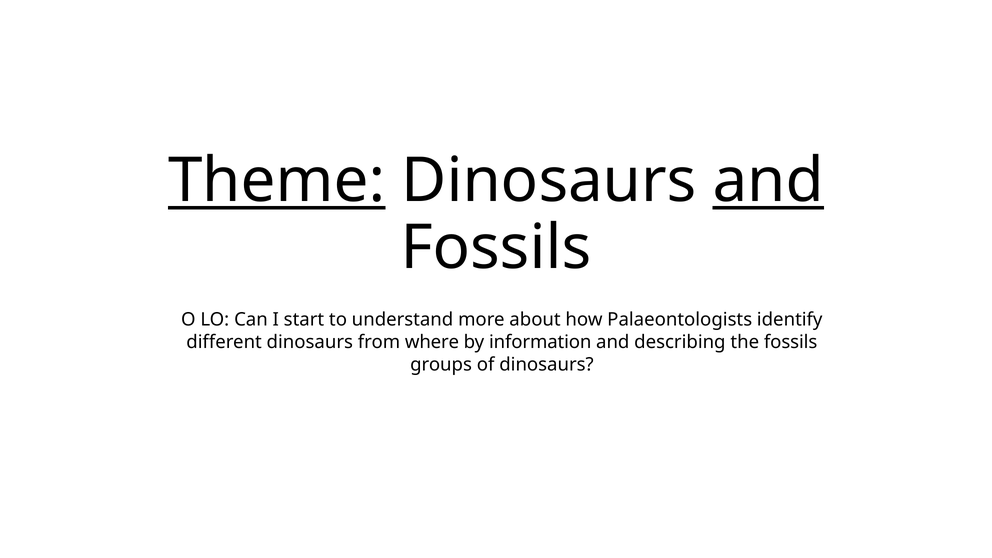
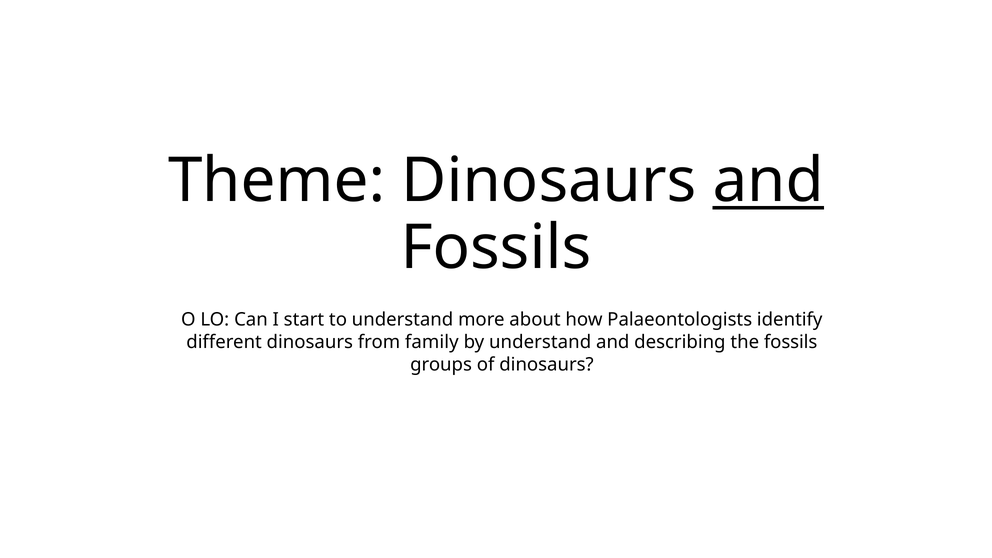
Theme underline: present -> none
where: where -> family
by information: information -> understand
